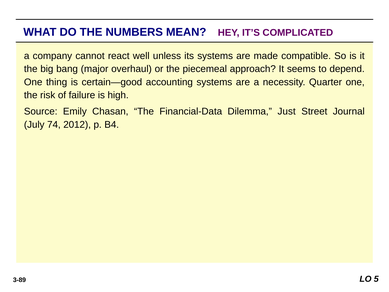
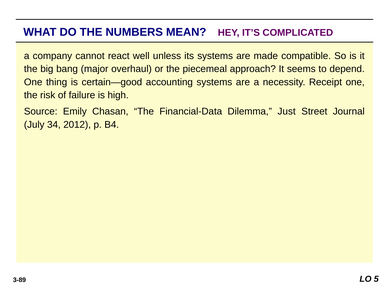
Quarter: Quarter -> Receipt
74: 74 -> 34
